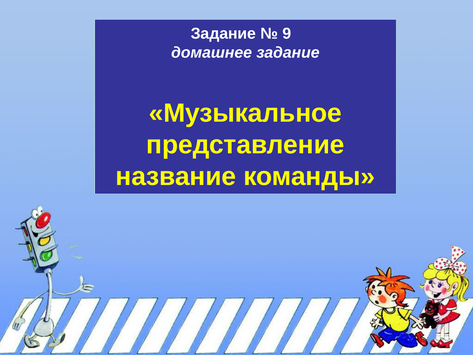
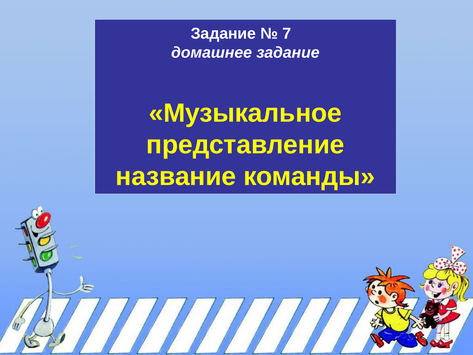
9: 9 -> 7
